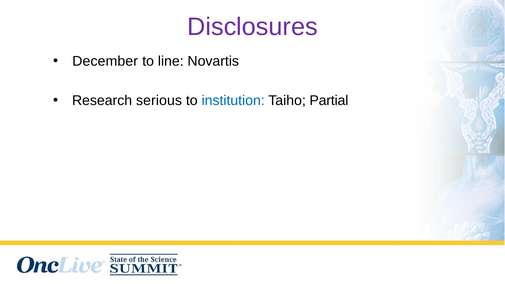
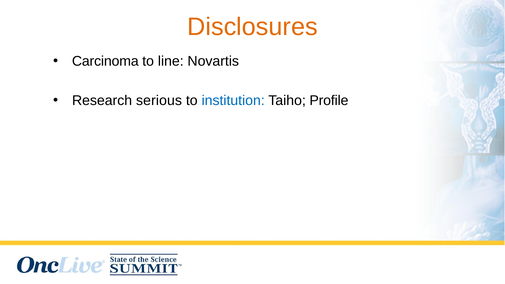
Disclosures colour: purple -> orange
December: December -> Carcinoma
Partial: Partial -> Profile
